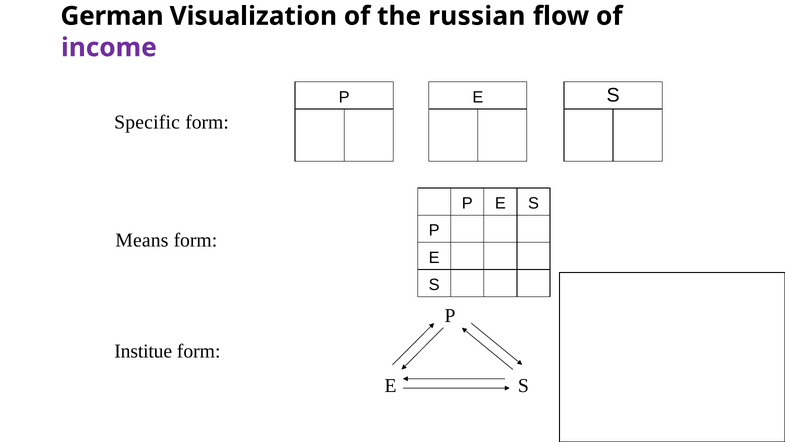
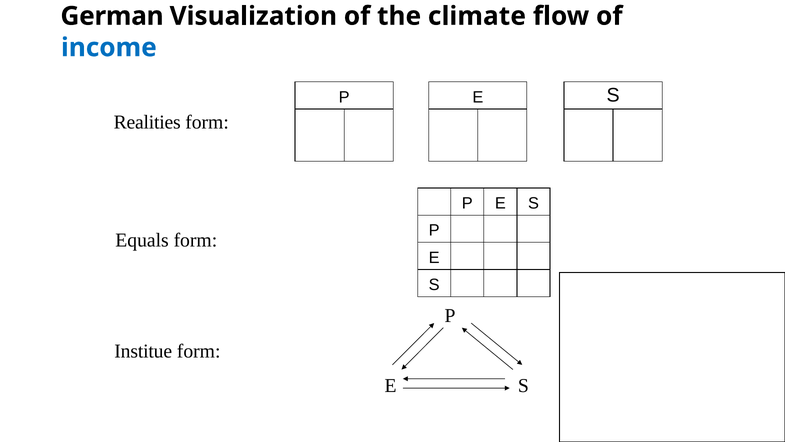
russian: russian -> climate
income colour: purple -> blue
Specific: Specific -> Realities
Means: Means -> Equals
